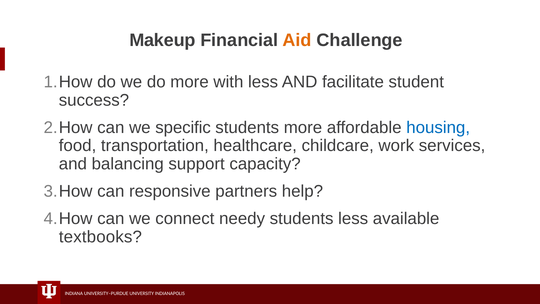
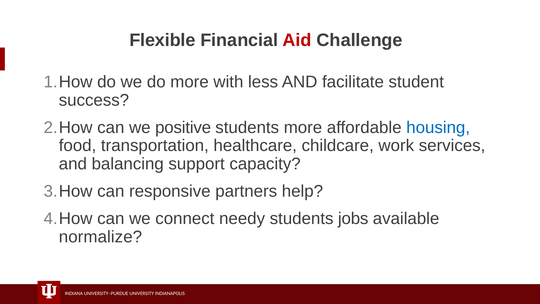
Makeup: Makeup -> Flexible
Aid colour: orange -> red
specific: specific -> positive
students less: less -> jobs
textbooks: textbooks -> normalize
